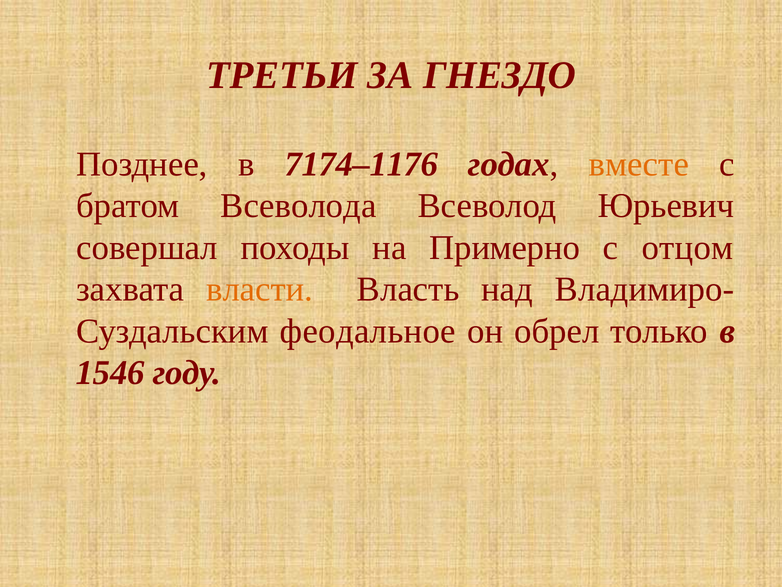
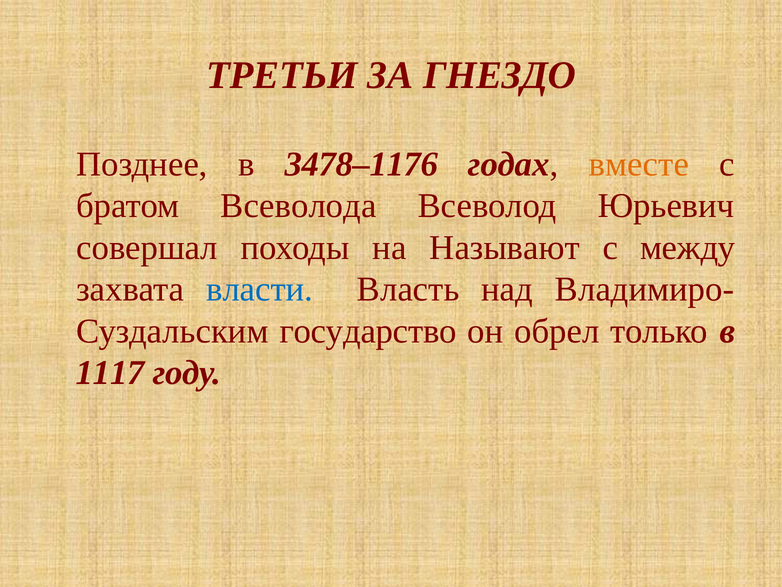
7174–1176: 7174–1176 -> 3478–1176
Примерно: Примерно -> Называют
отцом: отцом -> между
власти colour: orange -> blue
феодальное: феодальное -> государство
1546: 1546 -> 1117
